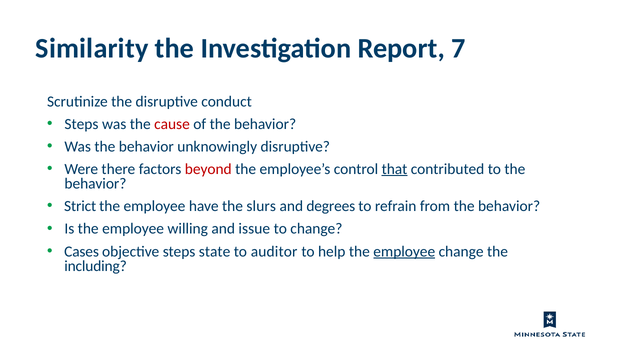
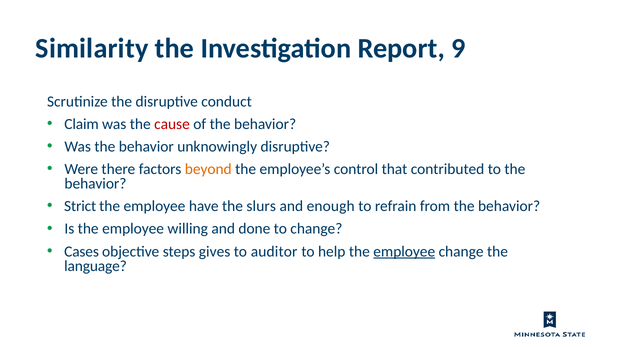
7: 7 -> 9
Steps at (81, 124): Steps -> Claim
beyond colour: red -> orange
that underline: present -> none
degrees: degrees -> enough
issue: issue -> done
state: state -> gives
including: including -> language
